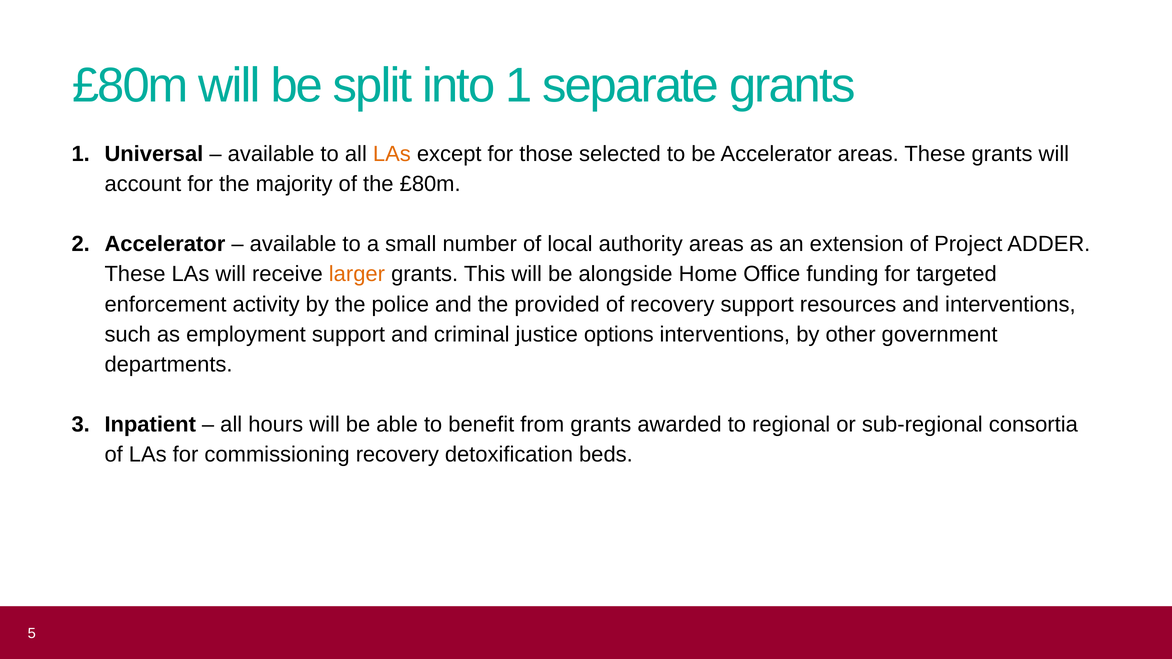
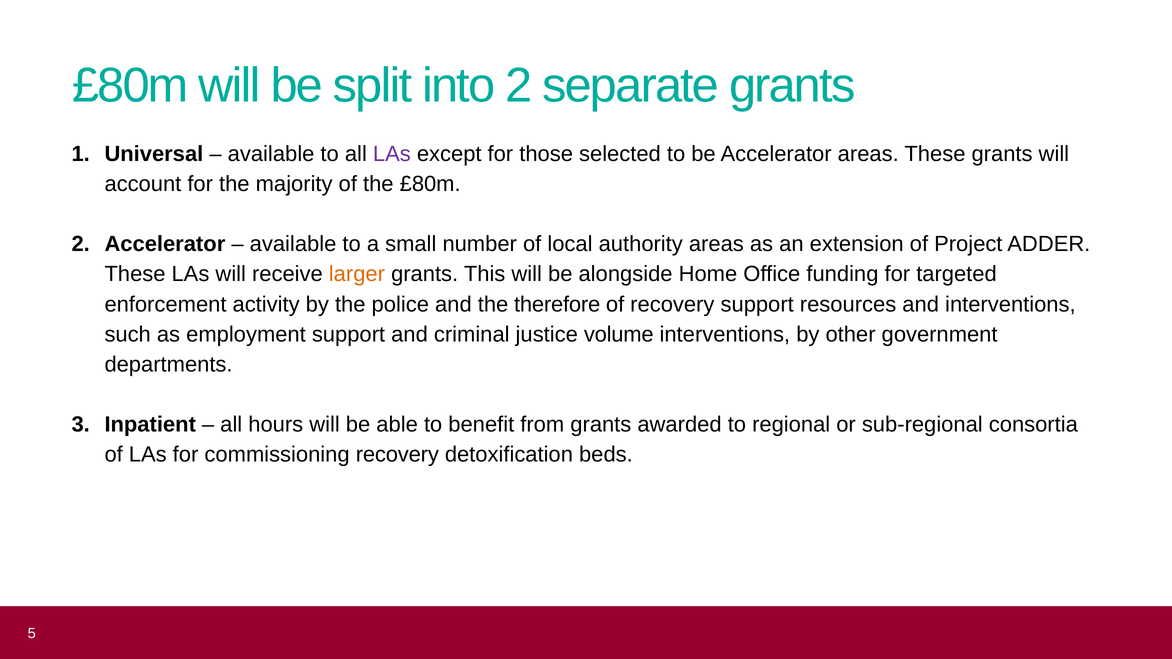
into 1: 1 -> 2
LAs at (392, 154) colour: orange -> purple
provided: provided -> therefore
options: options -> volume
